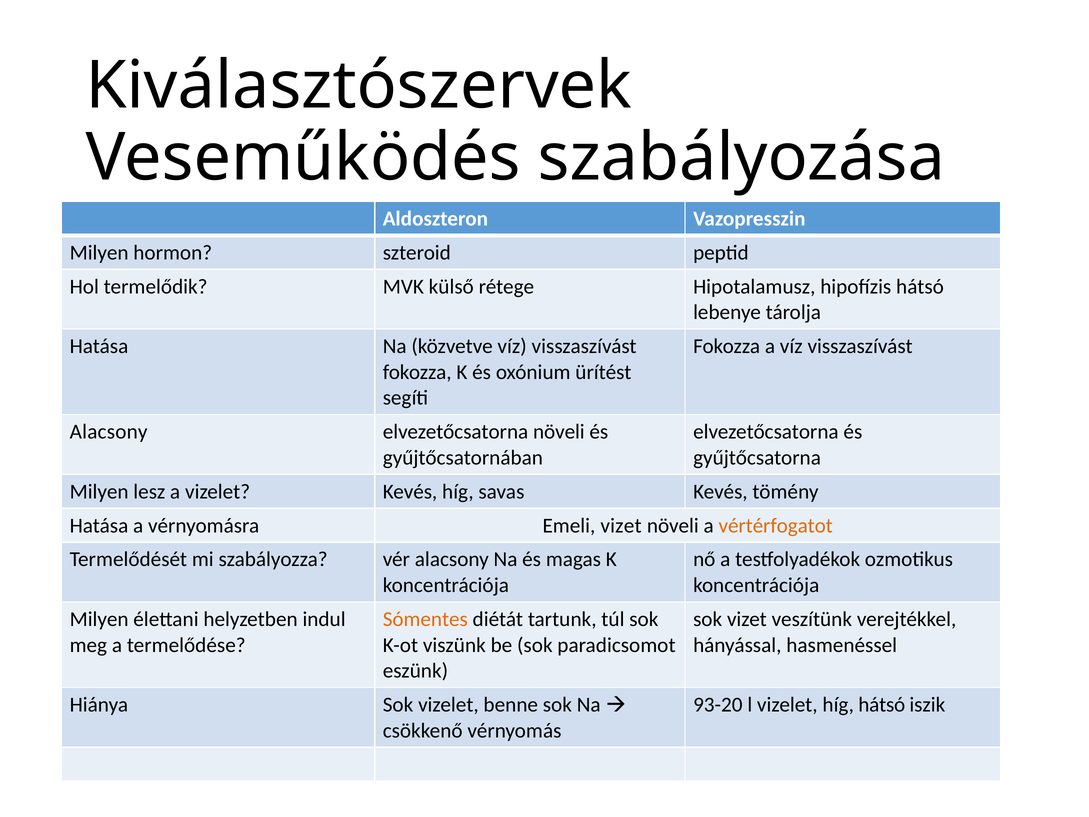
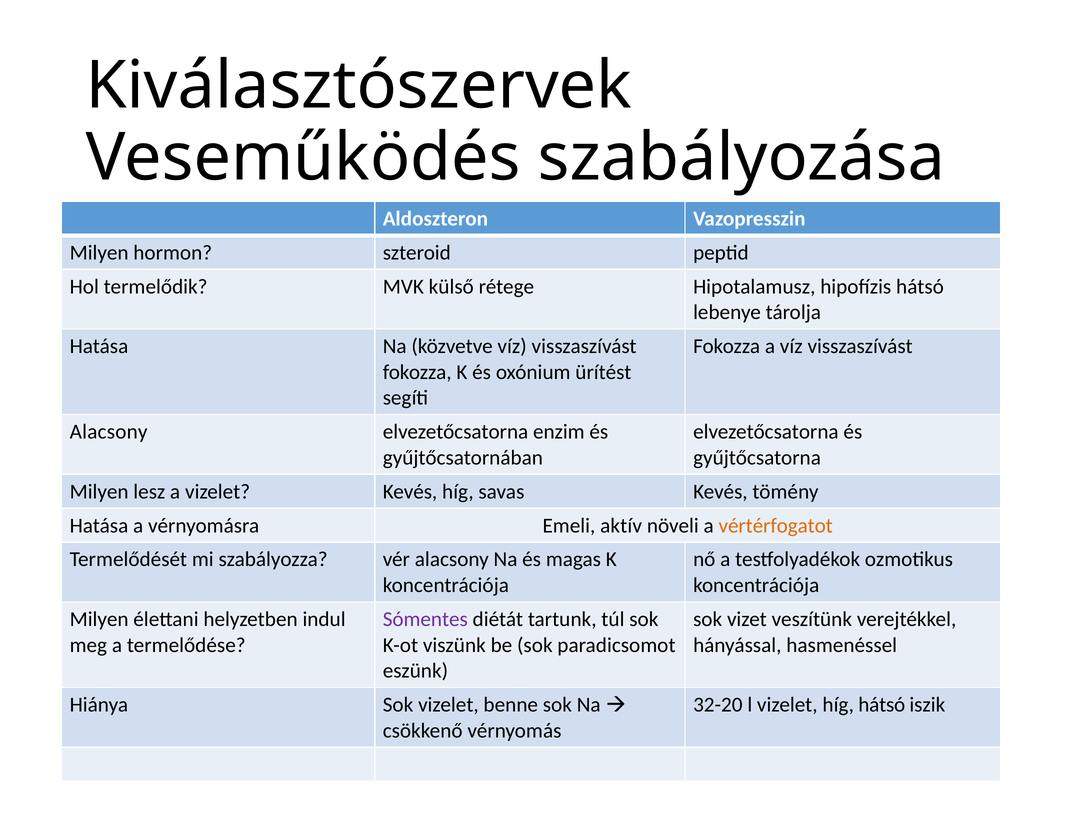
elvezetőcsatorna növeli: növeli -> enzim
Emeli vizet: vizet -> aktív
Sómentes colour: orange -> purple
93-20: 93-20 -> 32-20
